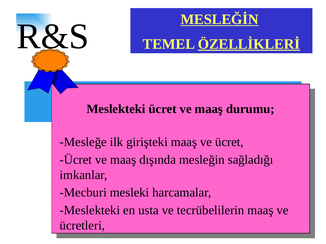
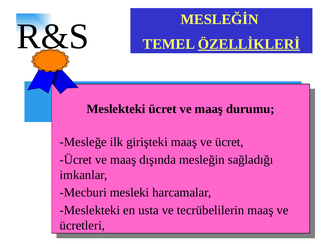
MESLEĞİN underline: present -> none
